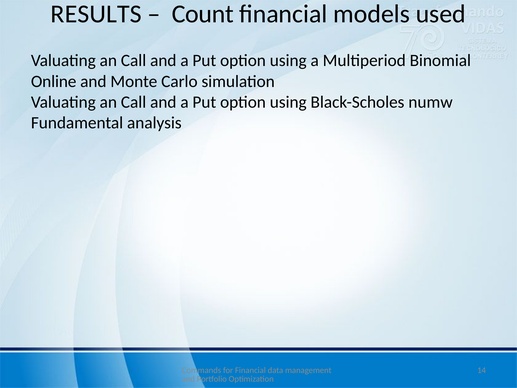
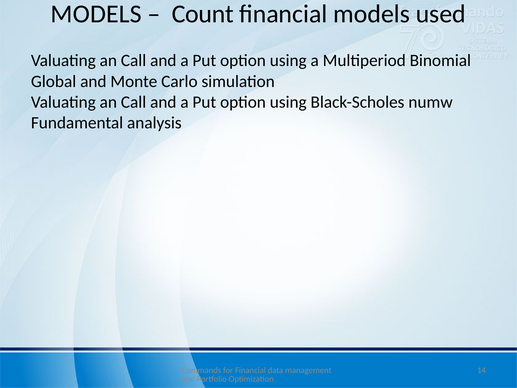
RESULTS at (96, 14): RESULTS -> MODELS
Online: Online -> Global
